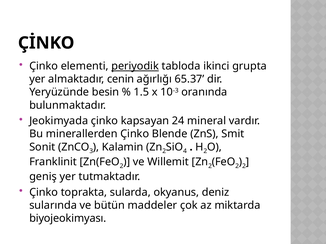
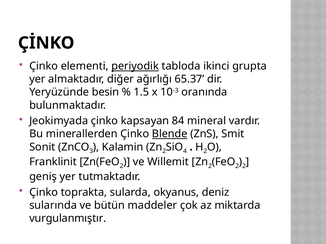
cenin: cenin -> diğer
24: 24 -> 84
Blende underline: none -> present
biyojeokimyası: biyojeokimyası -> vurgulanmıştır
